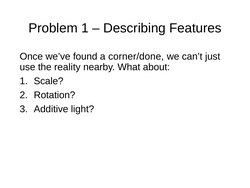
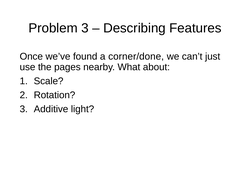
Problem 1: 1 -> 3
reality: reality -> pages
